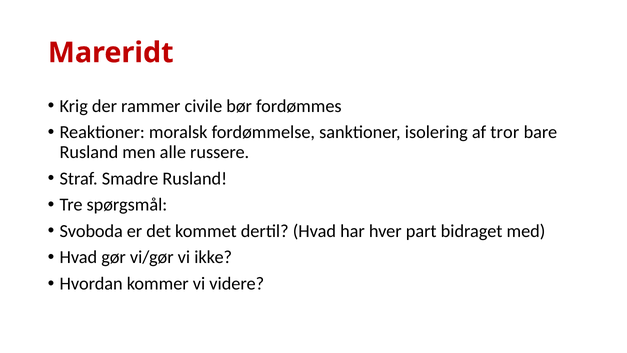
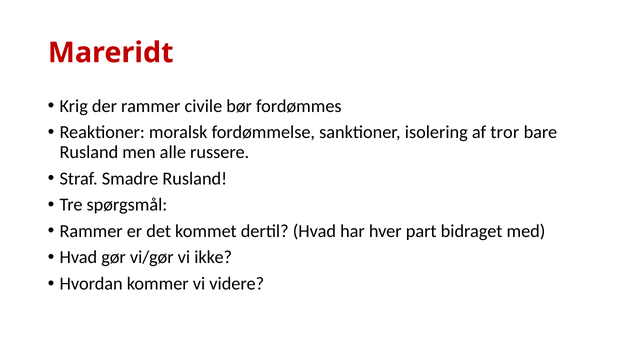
Svoboda at (91, 231): Svoboda -> Rammer
